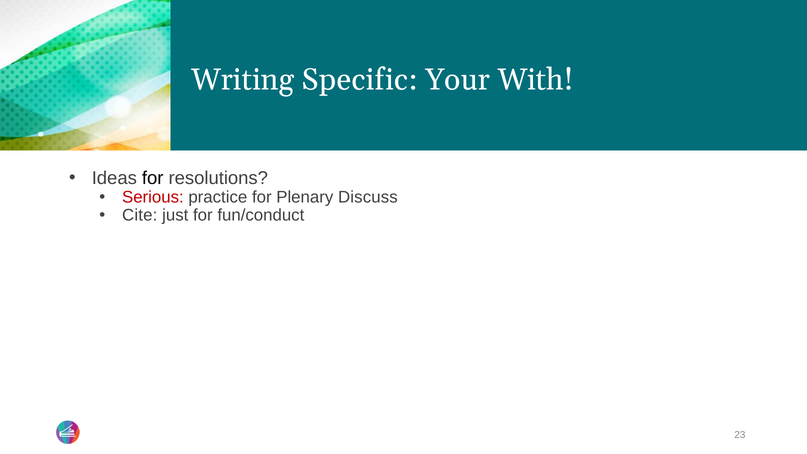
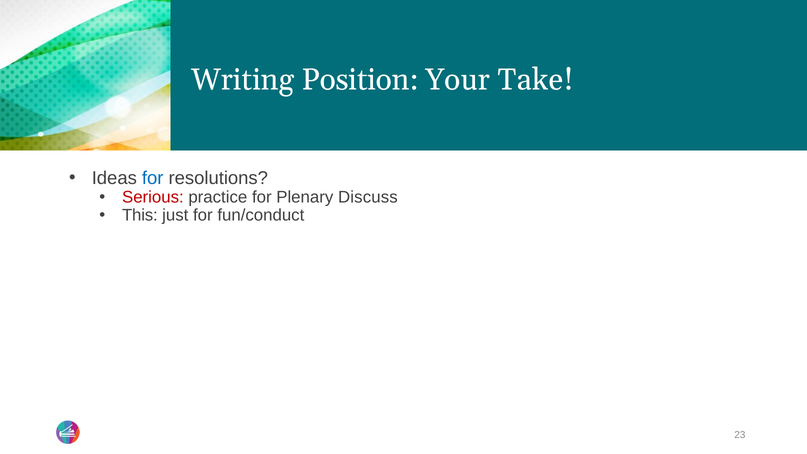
Specific: Specific -> Position
With: With -> Take
for at (153, 178) colour: black -> blue
Cite: Cite -> This
